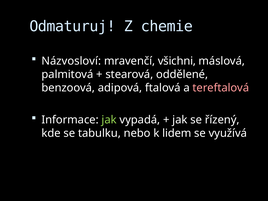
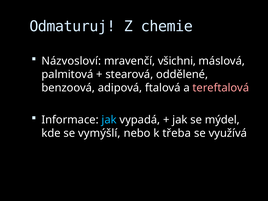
jak at (109, 120) colour: light green -> light blue
řízený: řízený -> mýdel
tabulku: tabulku -> vymýšlí
lidem: lidem -> třeba
